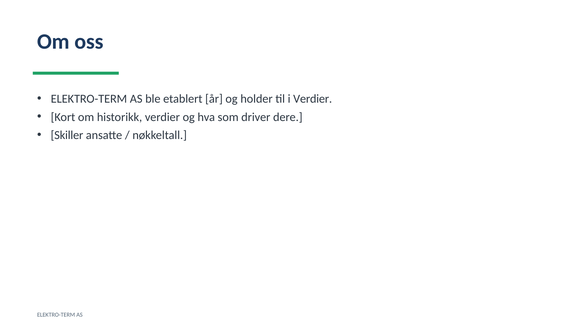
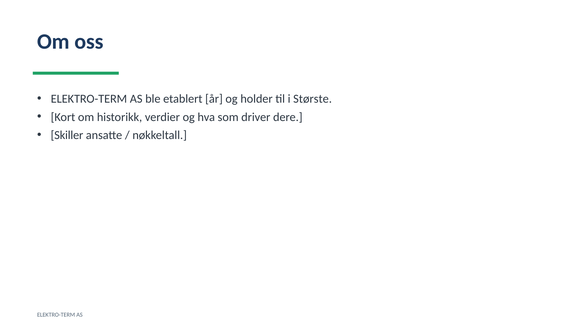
i Verdier: Verdier -> Største
